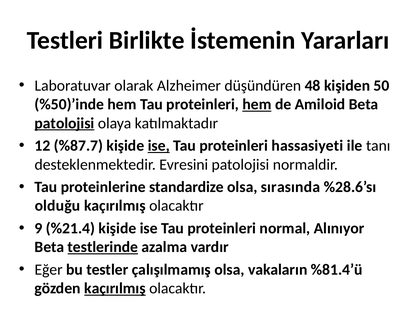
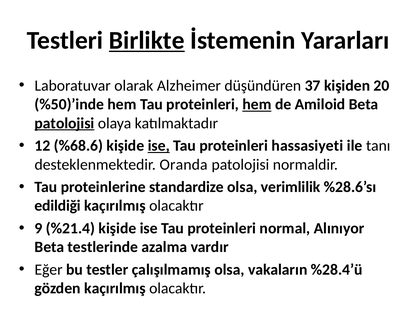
Birlikte underline: none -> present
48: 48 -> 37
50: 50 -> 20
%87.7: %87.7 -> %68.6
Evresini: Evresini -> Oranda
sırasında: sırasında -> verimlilik
olduğu: olduğu -> edildiği
testlerinde underline: present -> none
%81.4’ü: %81.4’ü -> %28.4’ü
kaçırılmış at (115, 288) underline: present -> none
